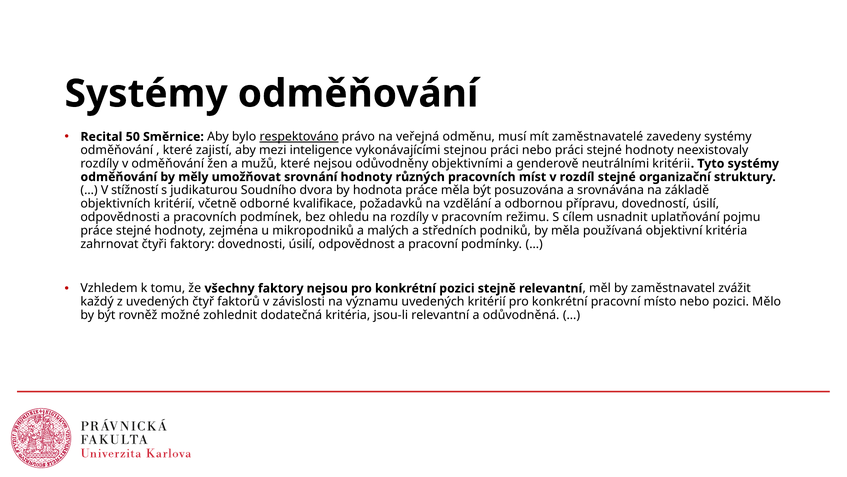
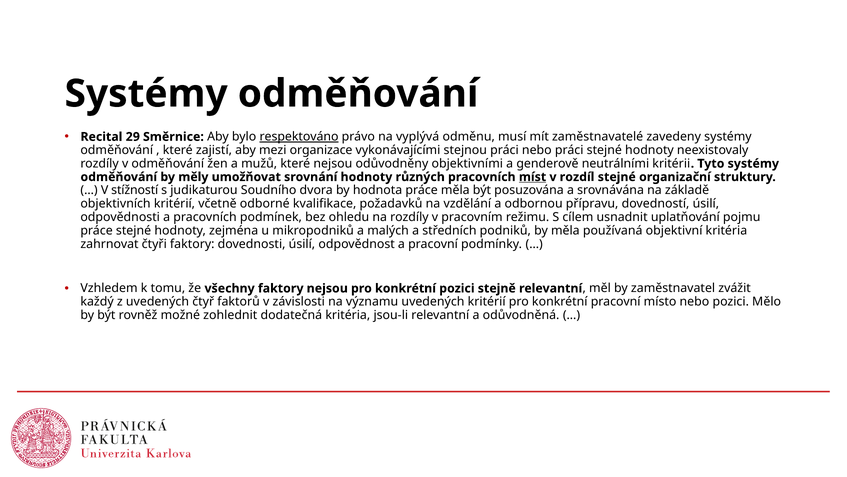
50: 50 -> 29
veřejná: veřejná -> vyplývá
inteligence: inteligence -> organizace
míst underline: none -> present
